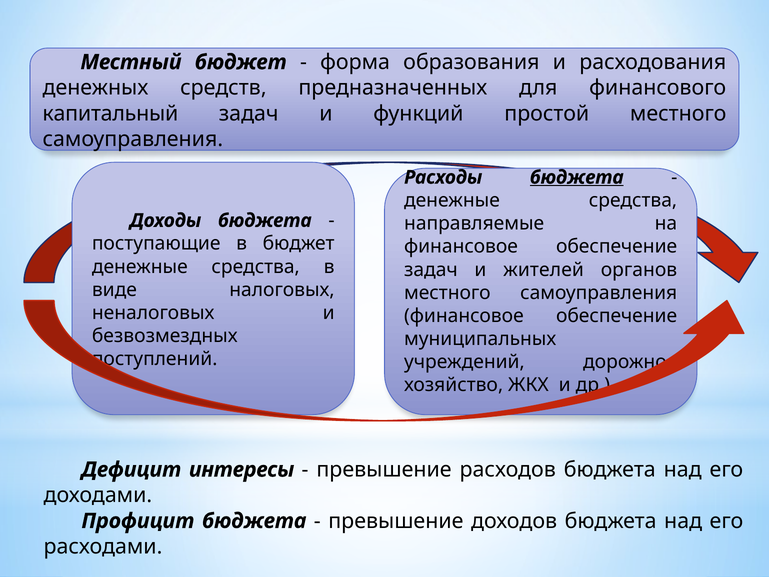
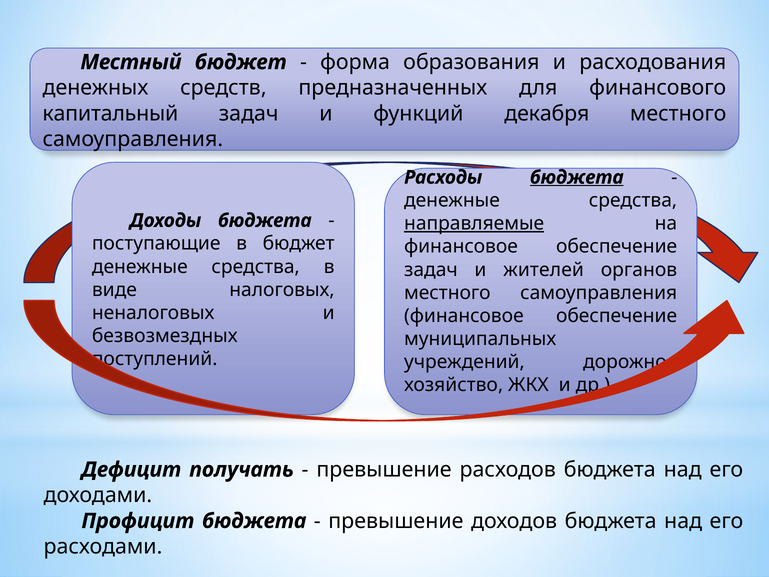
простой: простой -> декабря
направляемые underline: none -> present
интересы: интересы -> получать
